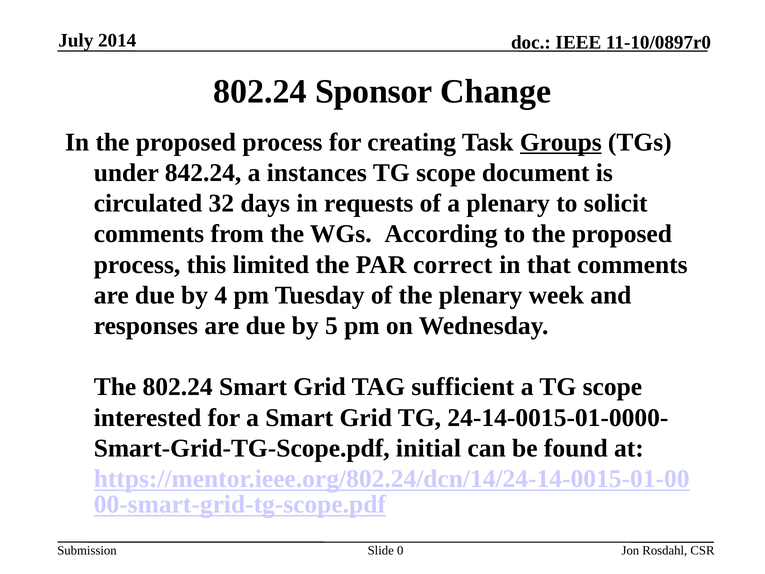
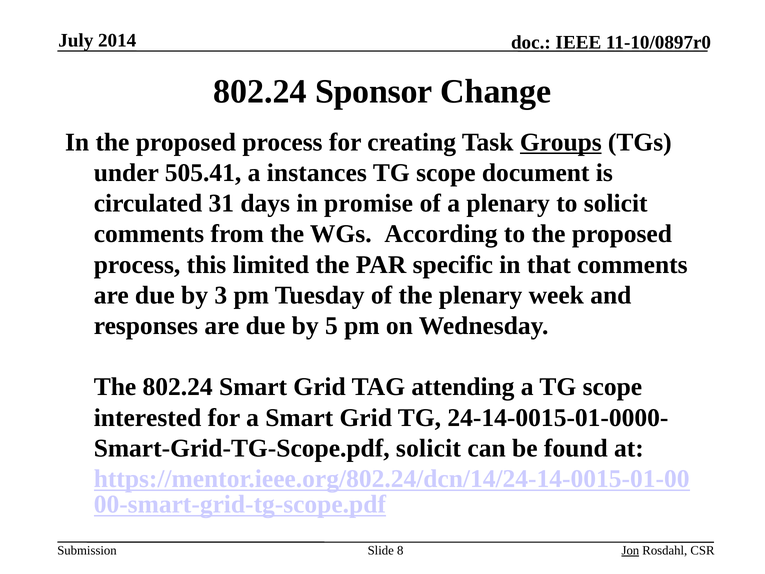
842.24: 842.24 -> 505.41
32: 32 -> 31
requests: requests -> promise
correct: correct -> specific
4: 4 -> 3
sufficient: sufficient -> attending
initial at (428, 448): initial -> solicit
0: 0 -> 8
Jon underline: none -> present
